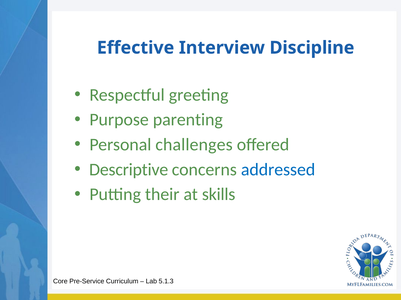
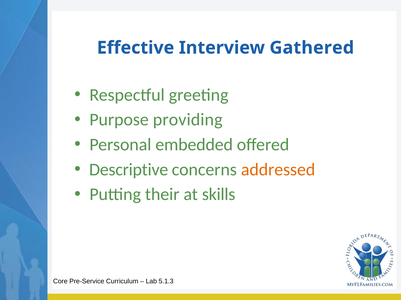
Discipline: Discipline -> Gathered
parenting: parenting -> providing
challenges: challenges -> embedded
addressed colour: blue -> orange
